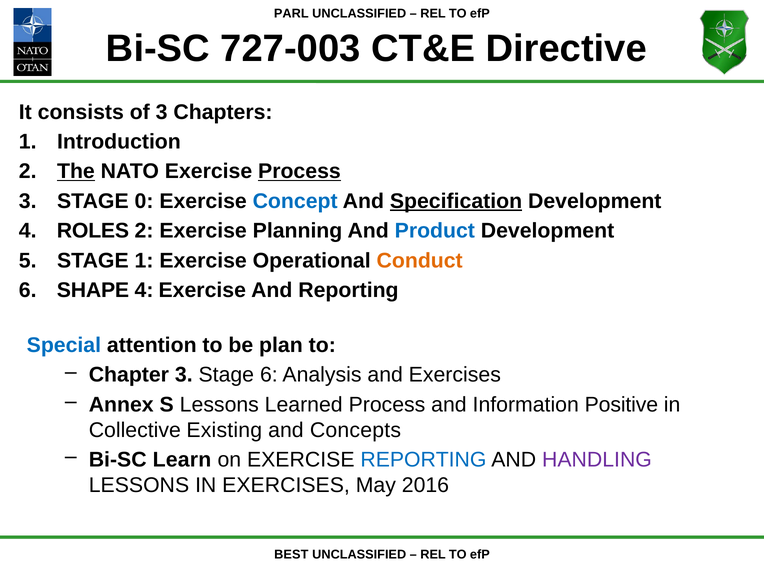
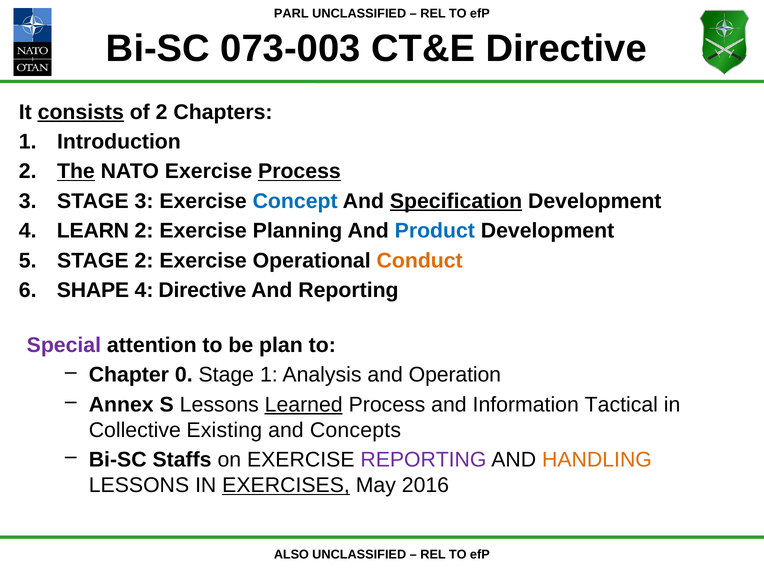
727-003: 727-003 -> 073-003
consists underline: none -> present
of 3: 3 -> 2
STAGE 0: 0 -> 3
ROLES: ROLES -> LEARN
STAGE 1: 1 -> 2
4 Exercise: Exercise -> Directive
Special colour: blue -> purple
Chapter 3: 3 -> 0
Stage 6: 6 -> 1
and Exercises: Exercises -> Operation
Learned underline: none -> present
Positive: Positive -> Tactical
Learn: Learn -> Staffs
REPORTING at (423, 460) colour: blue -> purple
HANDLING colour: purple -> orange
EXERCISES at (286, 485) underline: none -> present
BEST: BEST -> ALSO
